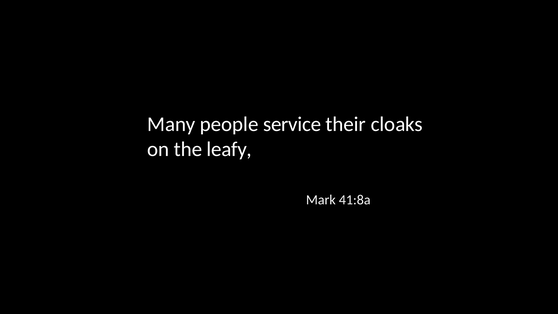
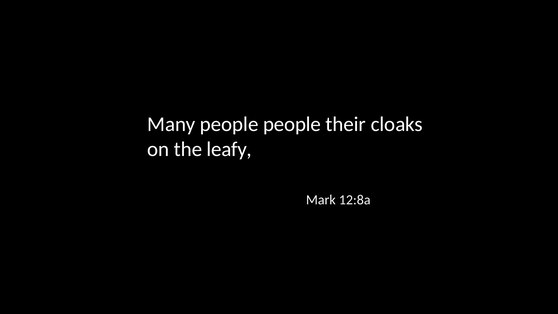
people service: service -> people
41:8a: 41:8a -> 12:8a
